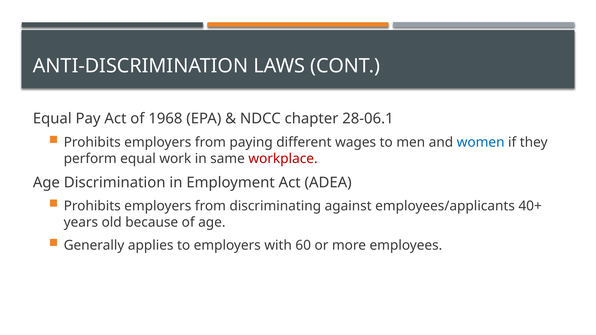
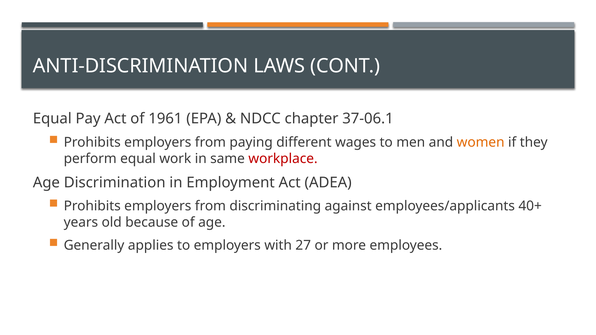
1968: 1968 -> 1961
28-06.1: 28-06.1 -> 37-06.1
women colour: blue -> orange
60: 60 -> 27
